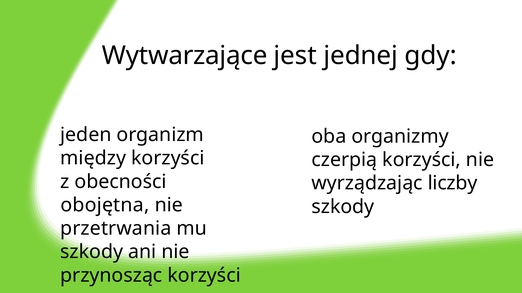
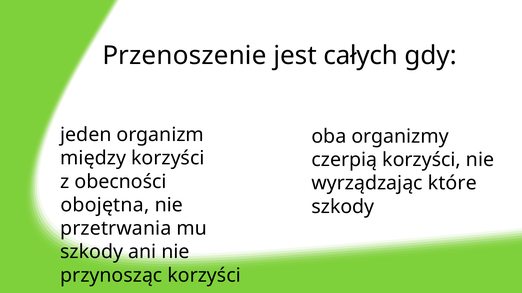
Wytwarzające: Wytwarzające -> Przenoszenie
jednej: jednej -> całych
liczby: liczby -> które
